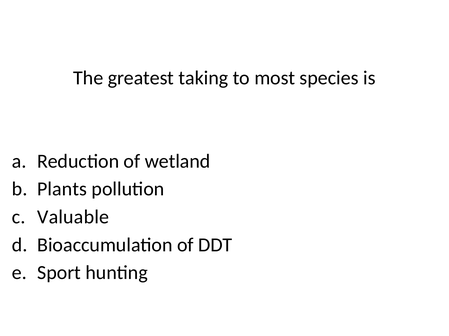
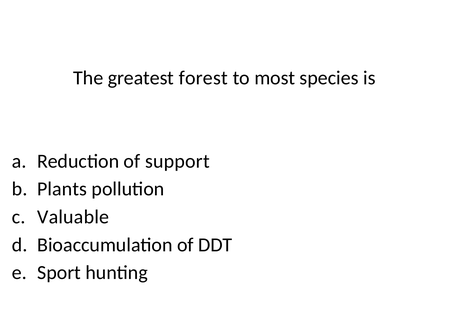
taking: taking -> forest
wetland: wetland -> support
